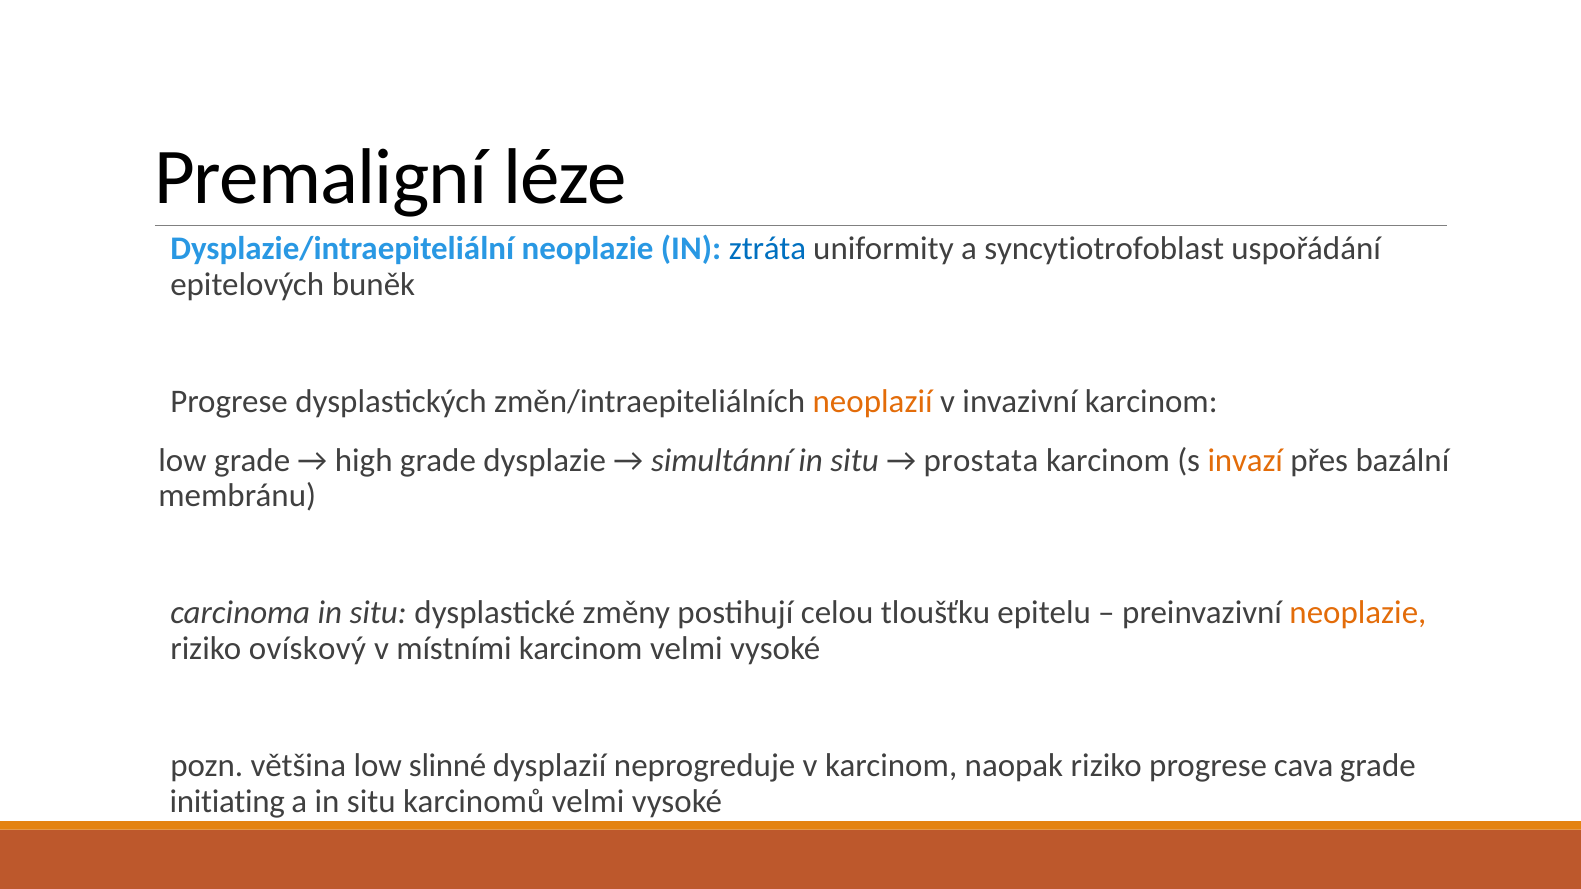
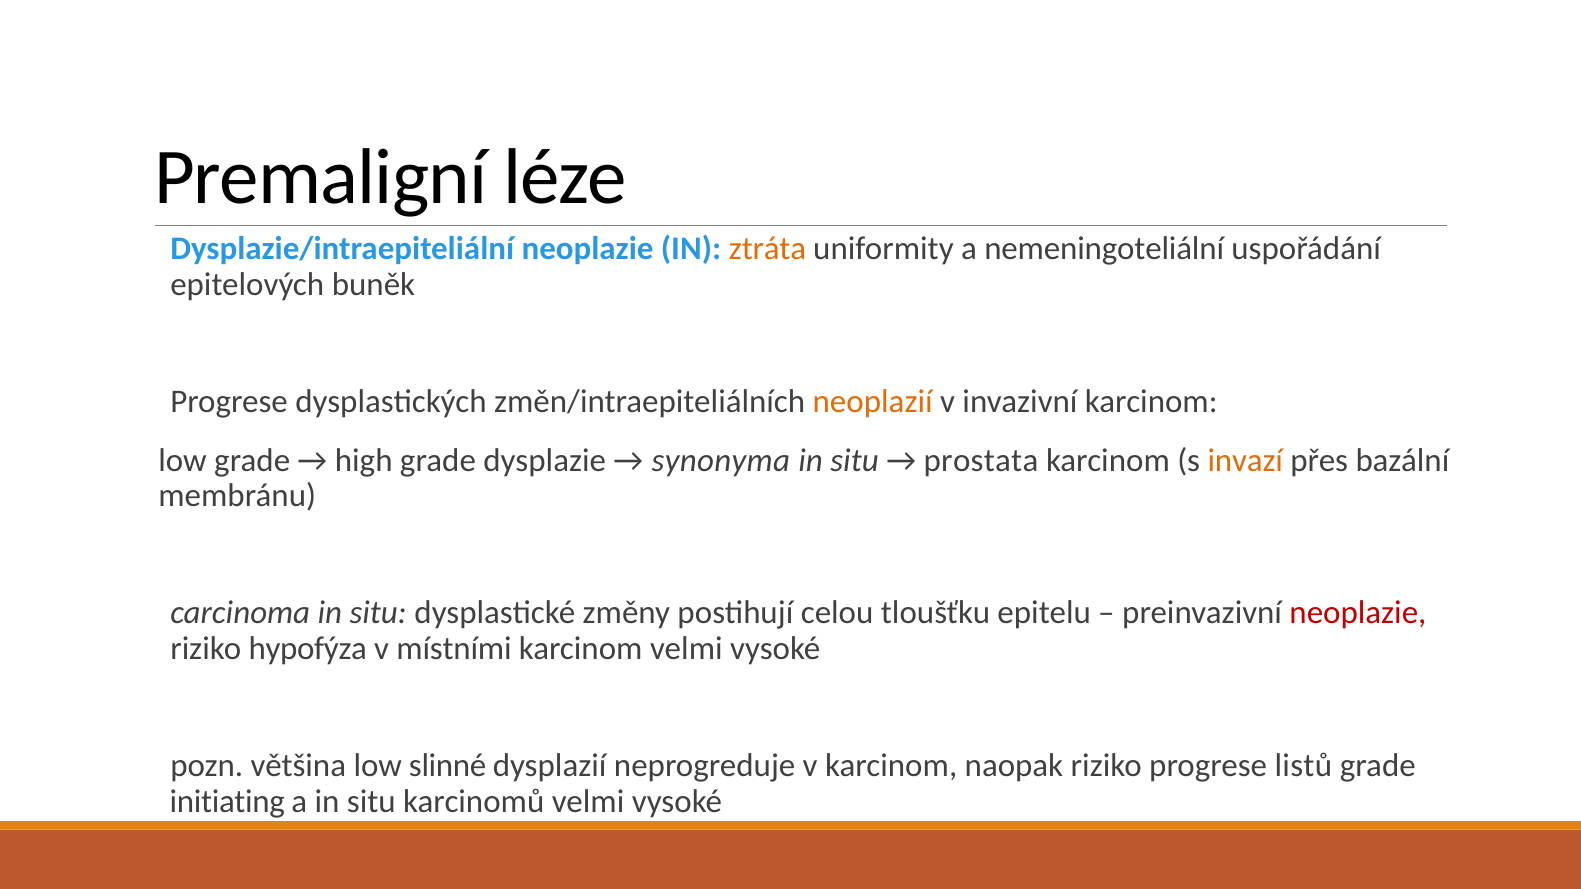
ztráta colour: blue -> orange
syncytiotrofoblast: syncytiotrofoblast -> nemeningoteliální
simultánní: simultánní -> synonyma
neoplazie at (1358, 613) colour: orange -> red
ovískový: ovískový -> hypofýza
cava: cava -> listů
